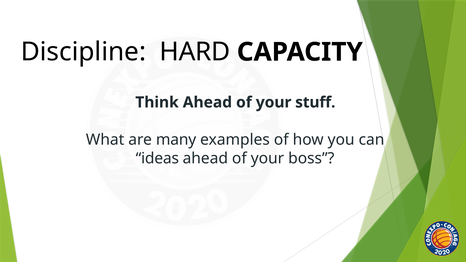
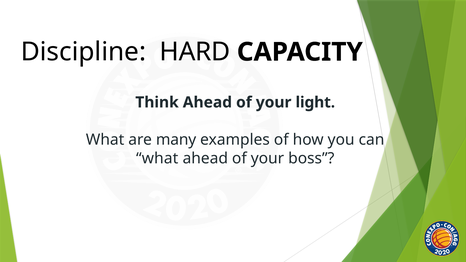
stuff: stuff -> light
ideas at (157, 158): ideas -> what
